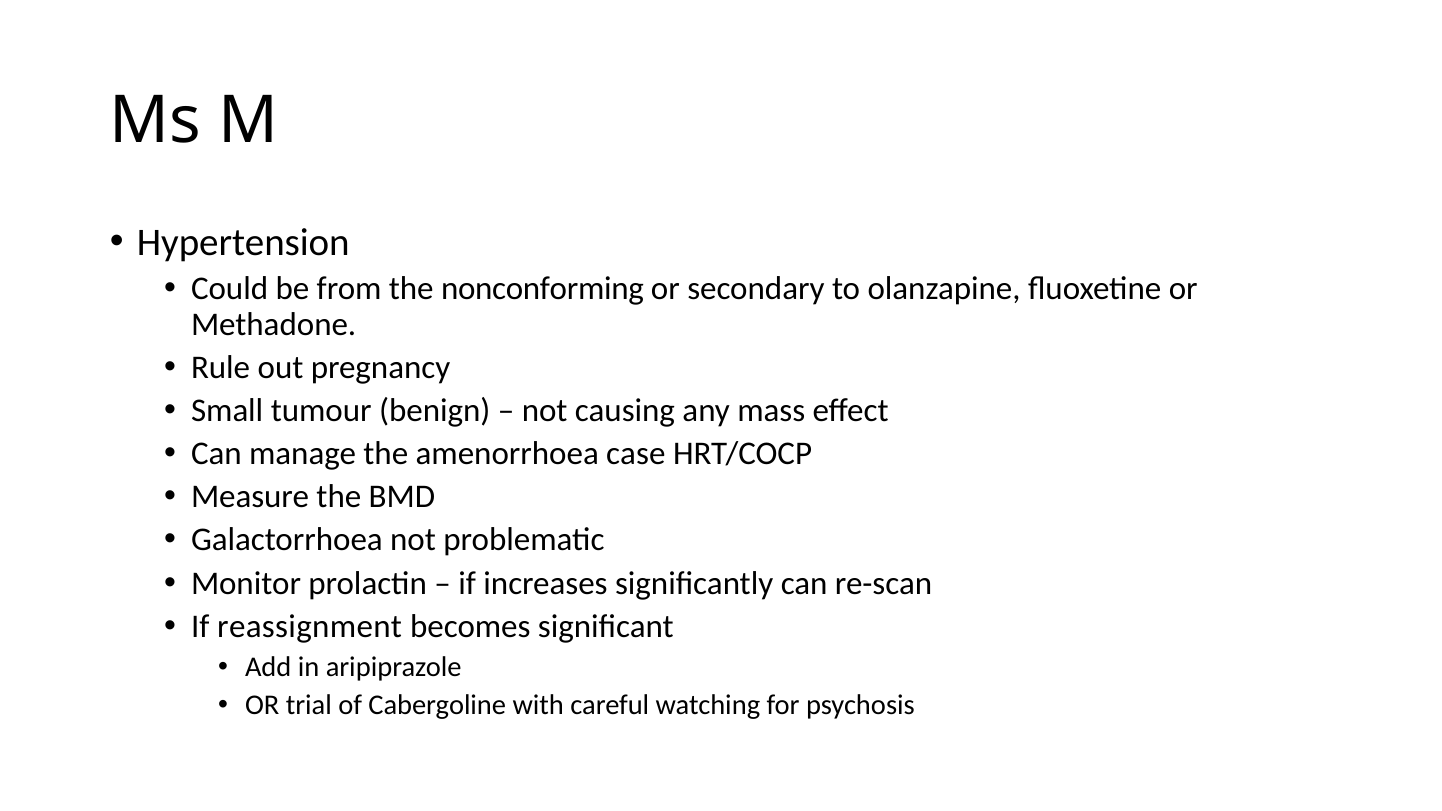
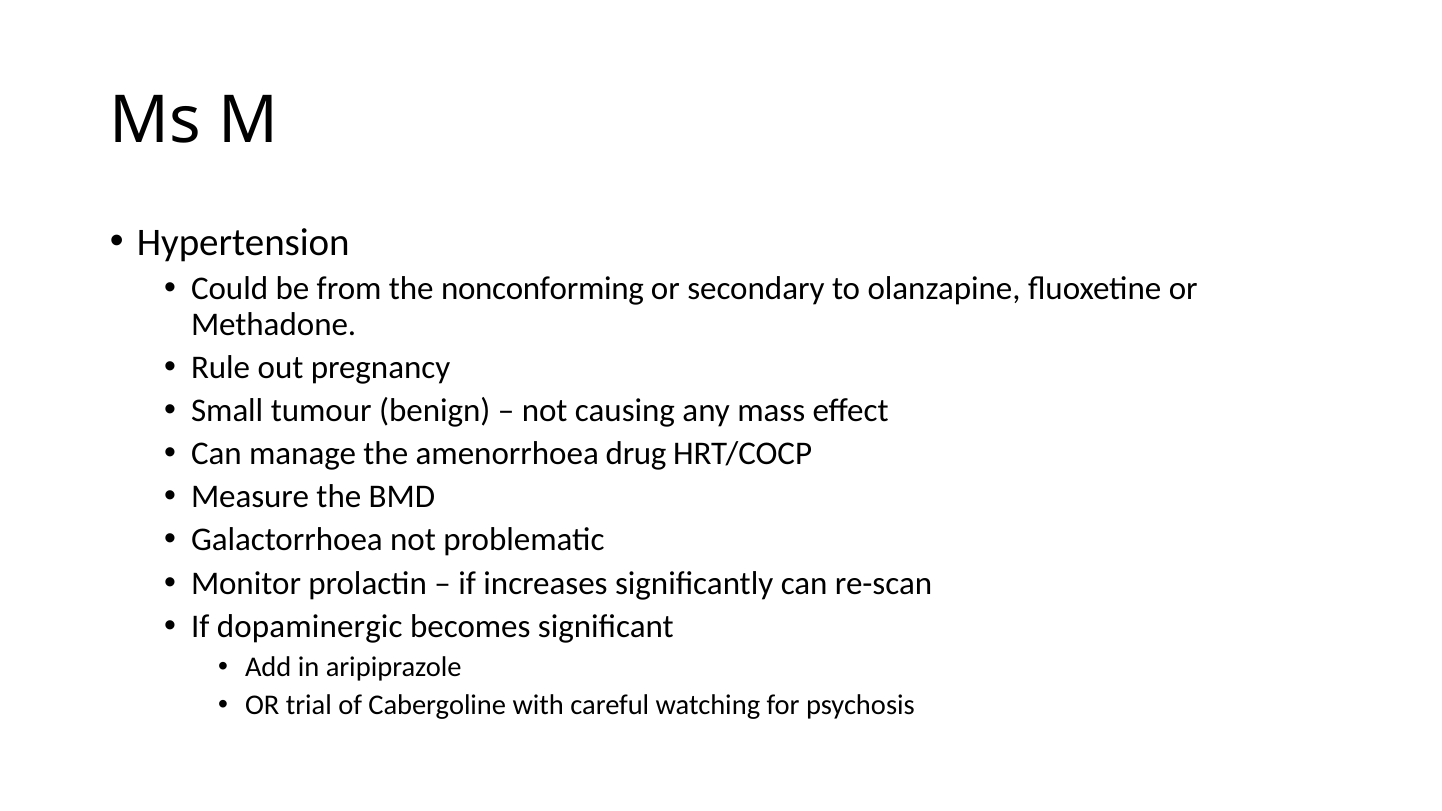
case: case -> drug
reassignment: reassignment -> dopaminergic
